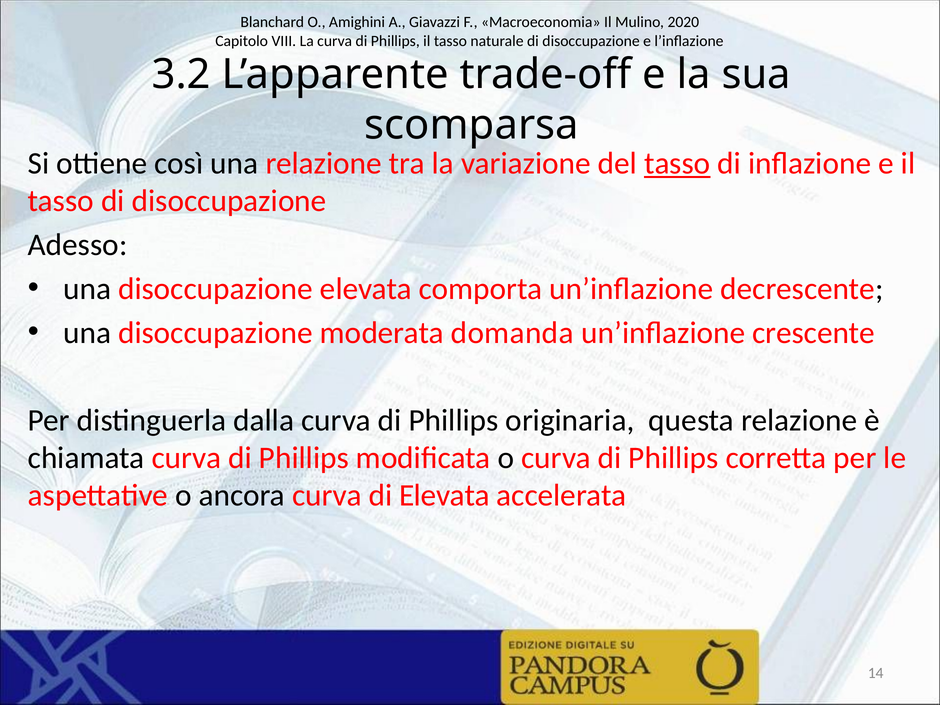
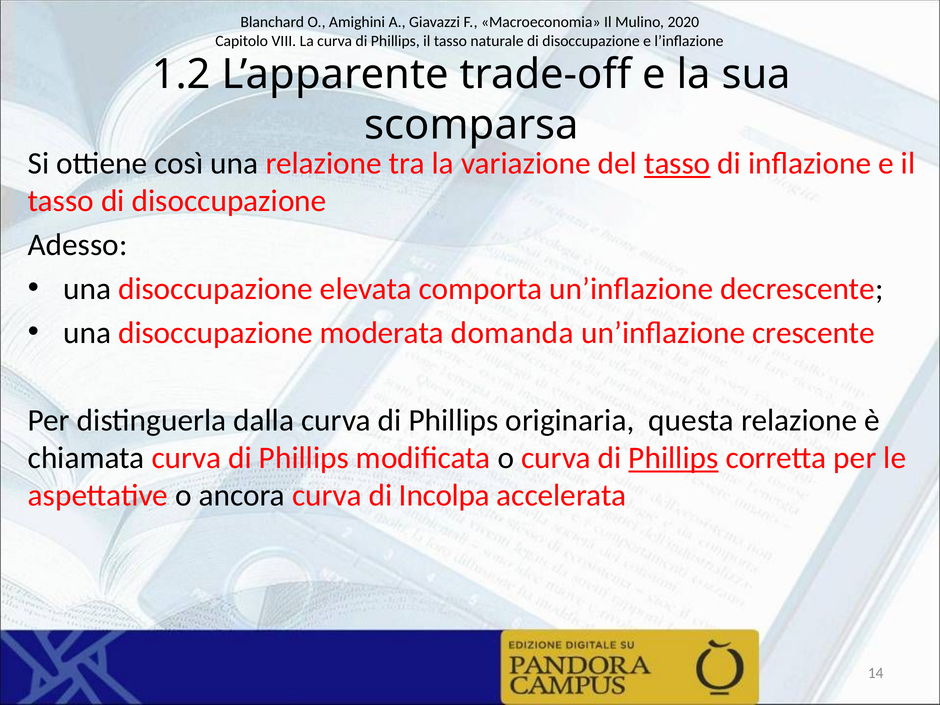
3.2: 3.2 -> 1.2
Phillips at (673, 458) underline: none -> present
di Elevata: Elevata -> Incolpa
